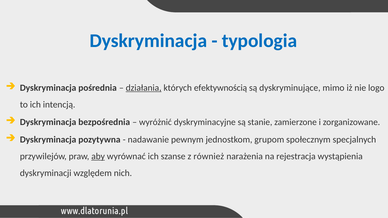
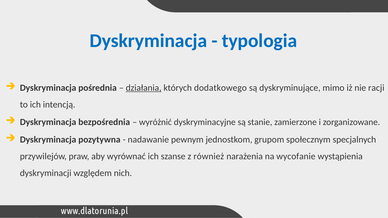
efektywnością: efektywnością -> dodatkowego
logo: logo -> racji
aby underline: present -> none
rejestracja: rejestracja -> wycofanie
